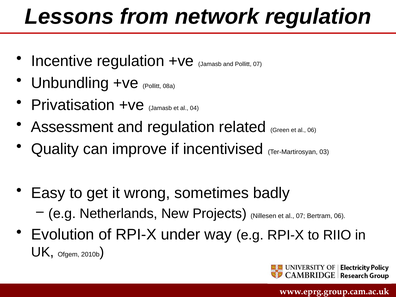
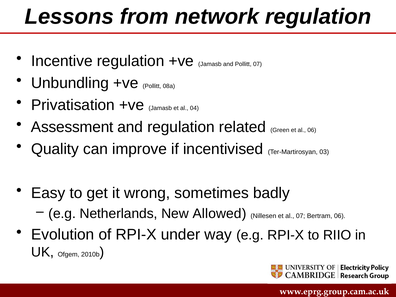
Projects: Projects -> Allowed
